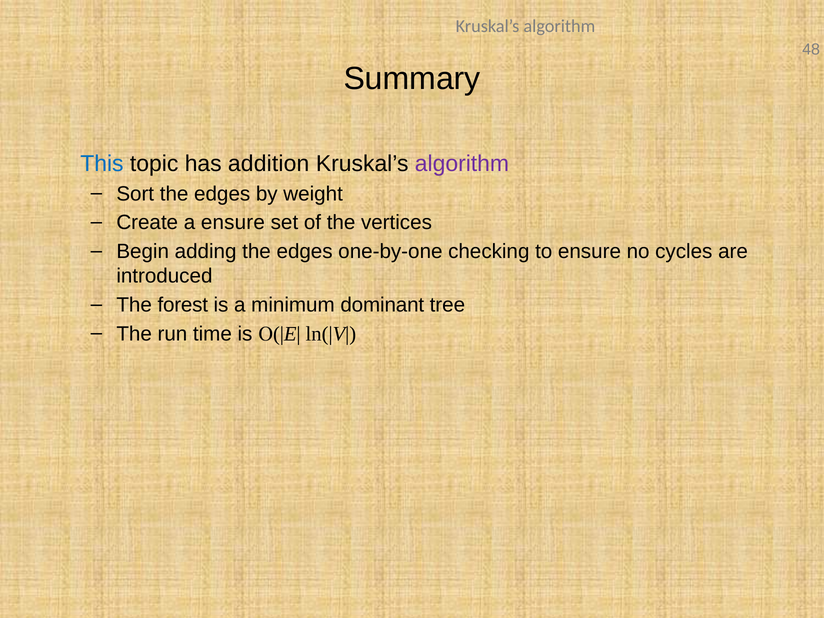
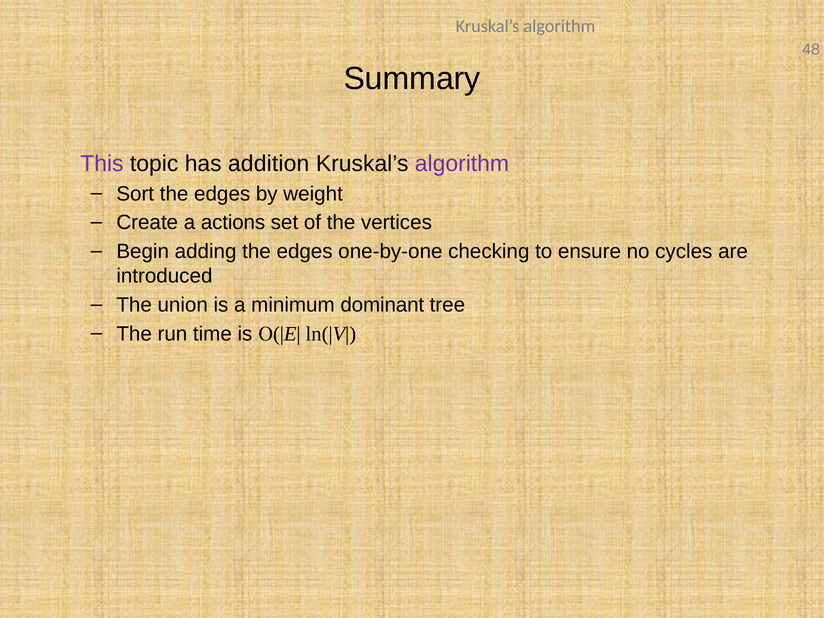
This colour: blue -> purple
a ensure: ensure -> actions
forest: forest -> union
